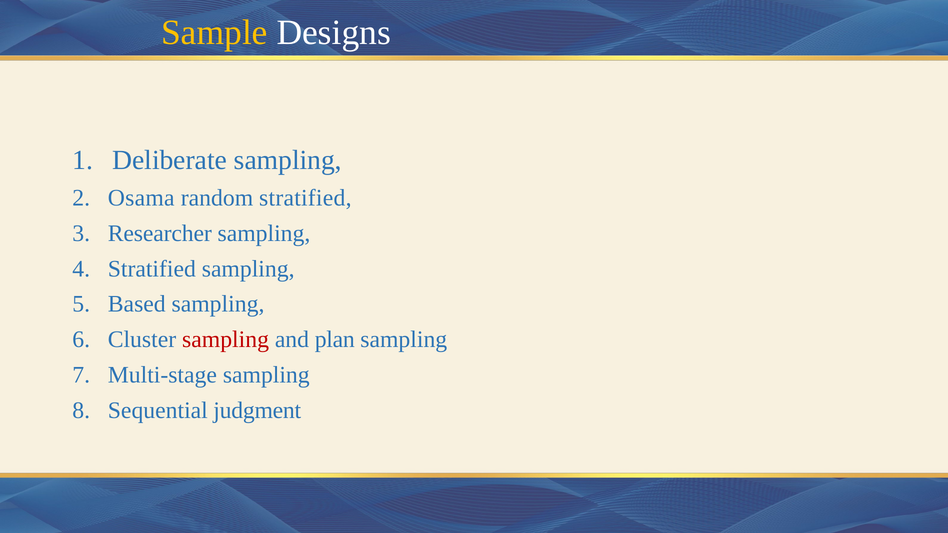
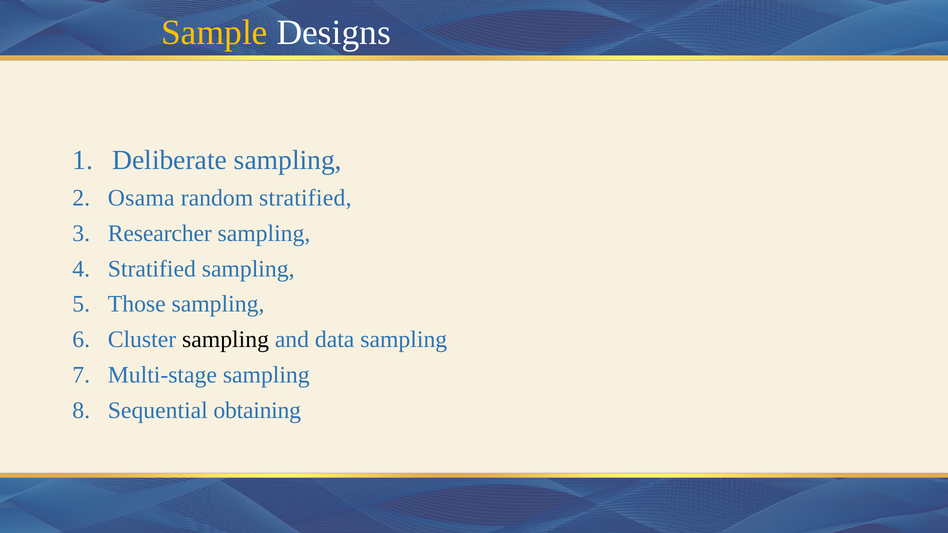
Based: Based -> Those
sampling at (226, 340) colour: red -> black
plan: plan -> data
judgment: judgment -> obtaining
